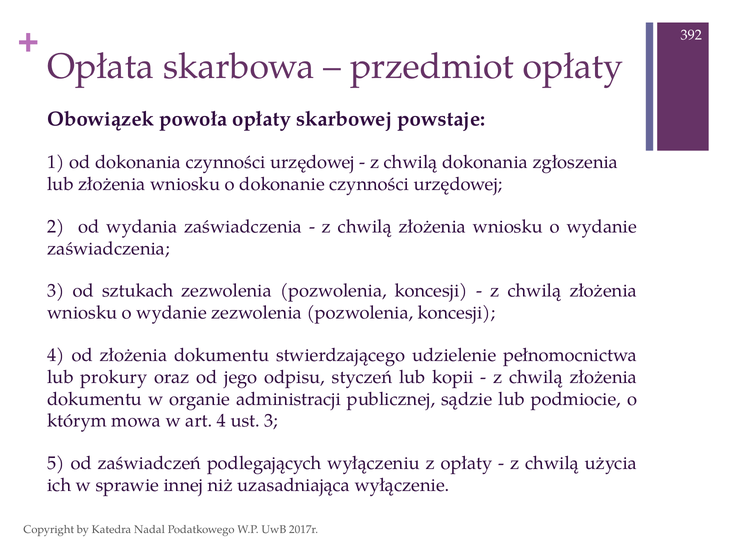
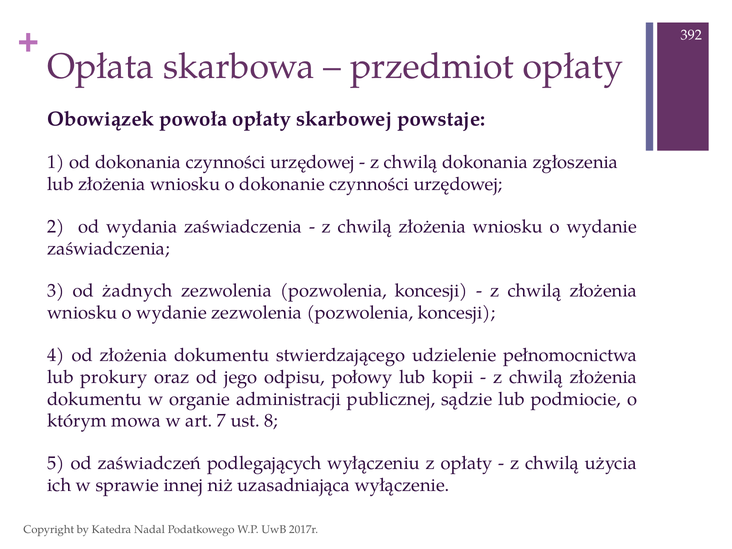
sztukach: sztukach -> żadnych
styczeń: styczeń -> połowy
art 4: 4 -> 7
ust 3: 3 -> 8
